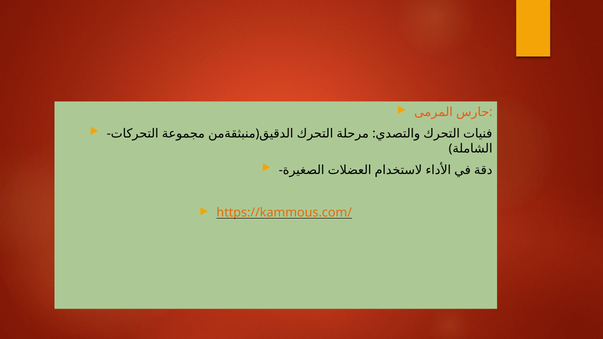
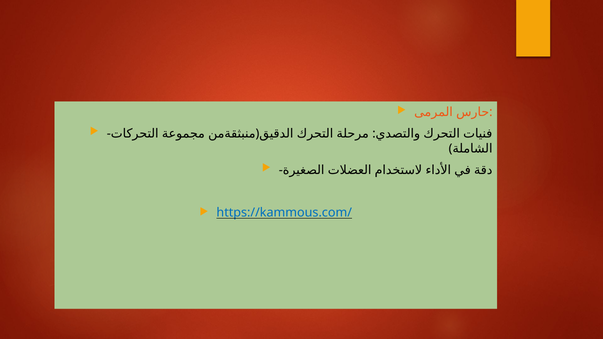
https://kammous.com/ colour: orange -> blue
